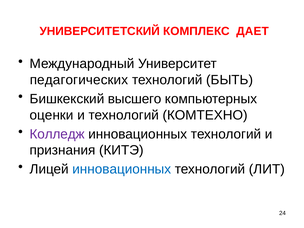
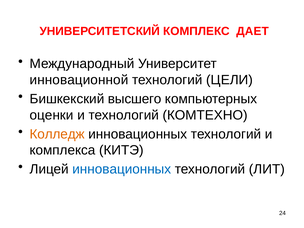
педагогических: педагогических -> инновационной
БЫТЬ: БЫТЬ -> ЦЕЛИ
Колледж colour: purple -> orange
признания: признания -> комплекса
